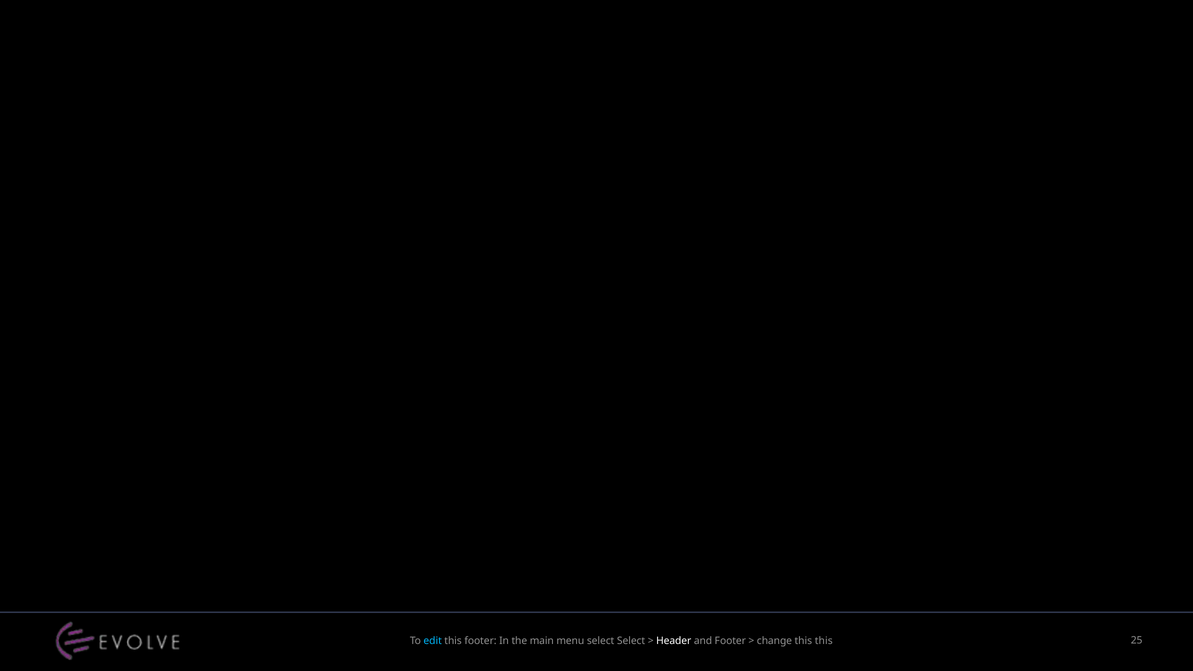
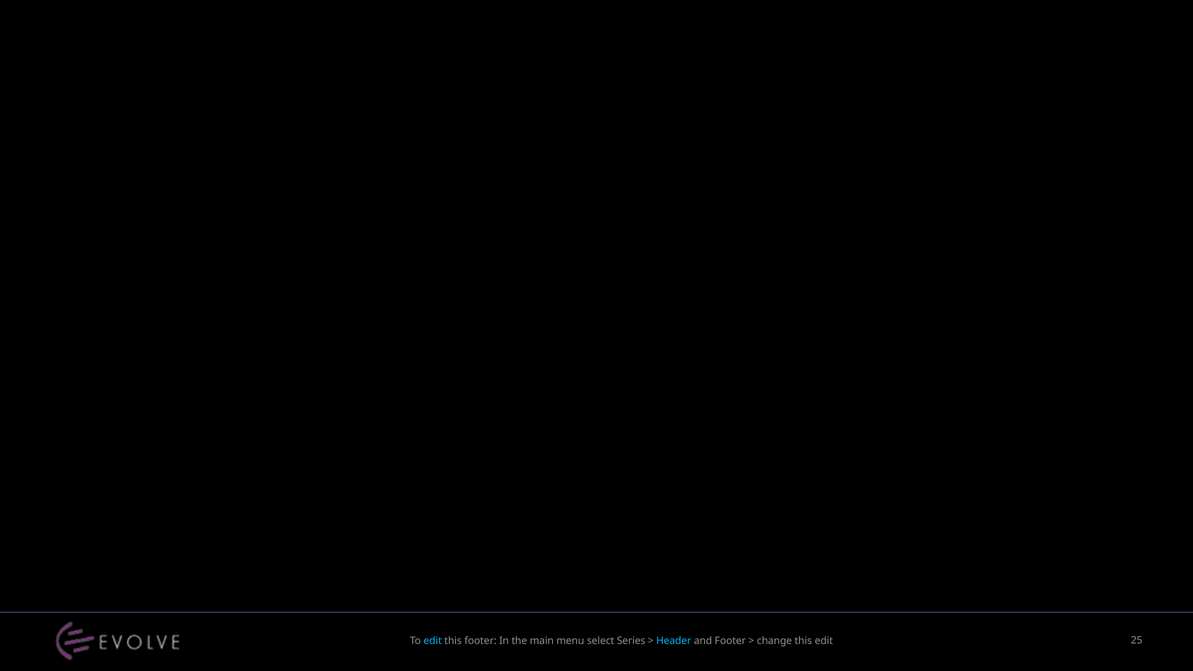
select Select: Select -> Series
Header colour: white -> light blue
this this: this -> edit
